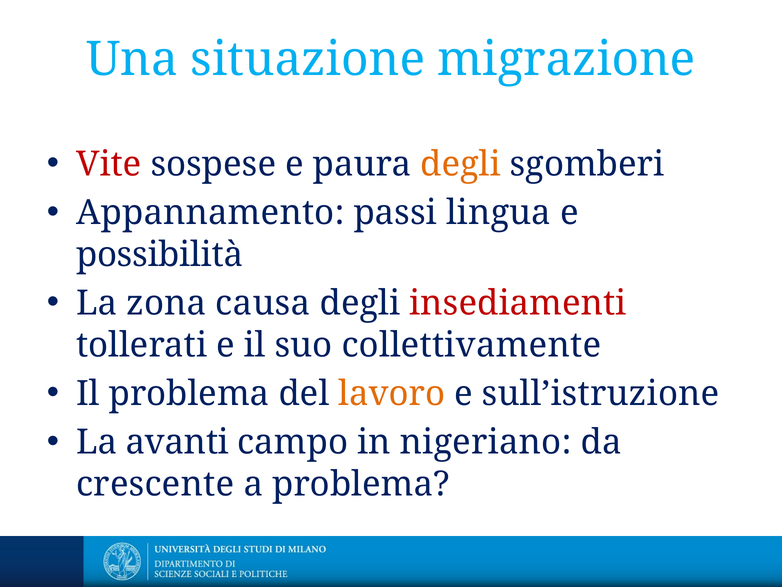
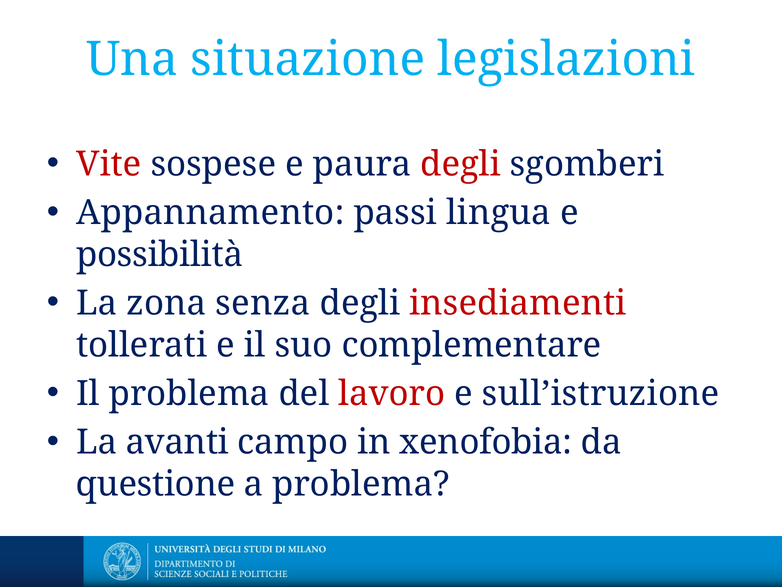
migrazione: migrazione -> legislazioni
degli at (460, 164) colour: orange -> red
causa: causa -> senza
collettivamente: collettivamente -> complementare
lavoro colour: orange -> red
nigeriano: nigeriano -> xenofobia
crescente: crescente -> questione
